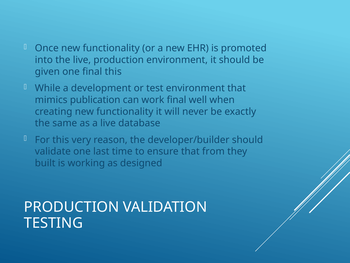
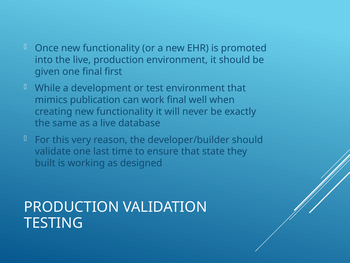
final this: this -> first
from: from -> state
